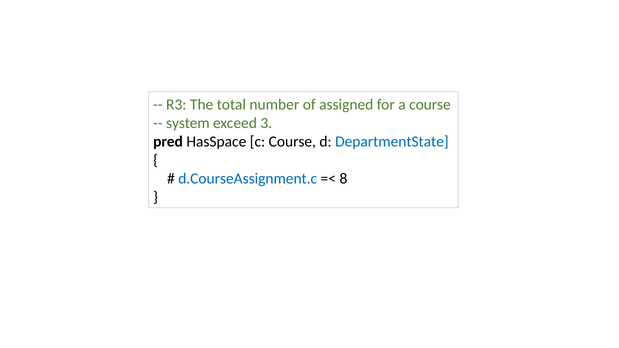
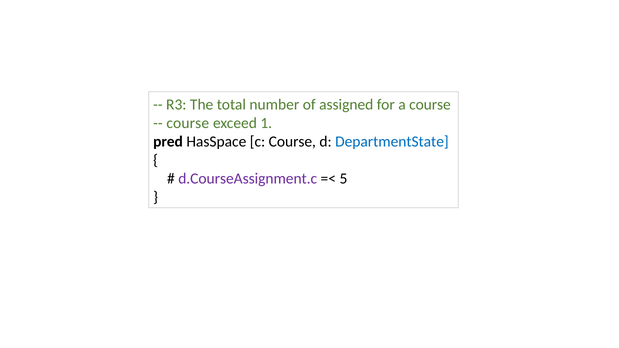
system at (188, 123): system -> course
3: 3 -> 1
d.CourseAssignment.c colour: blue -> purple
8: 8 -> 5
